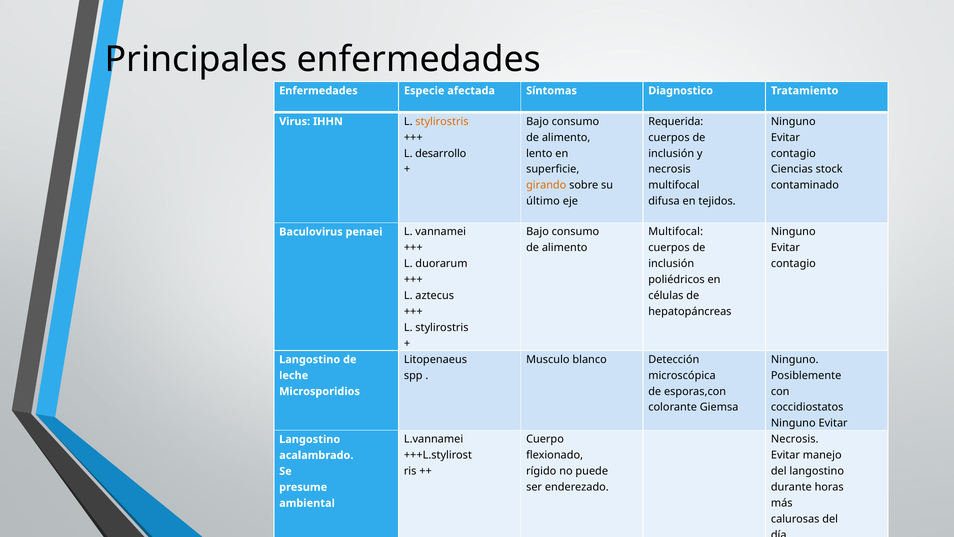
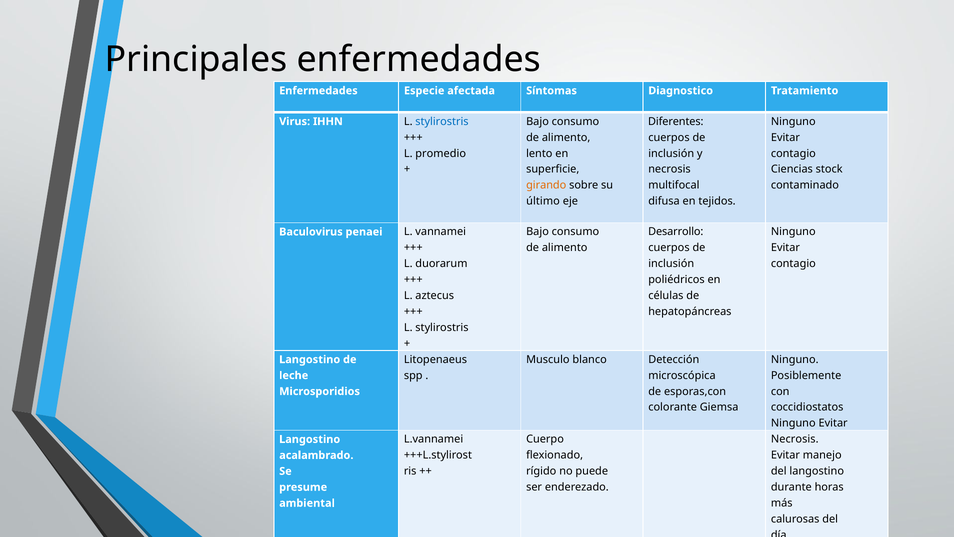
Requerida: Requerida -> Diferentes
stylirostris at (442, 121) colour: orange -> blue
desarrollo: desarrollo -> promedio
Multifocal at (676, 232): Multifocal -> Desarrollo
